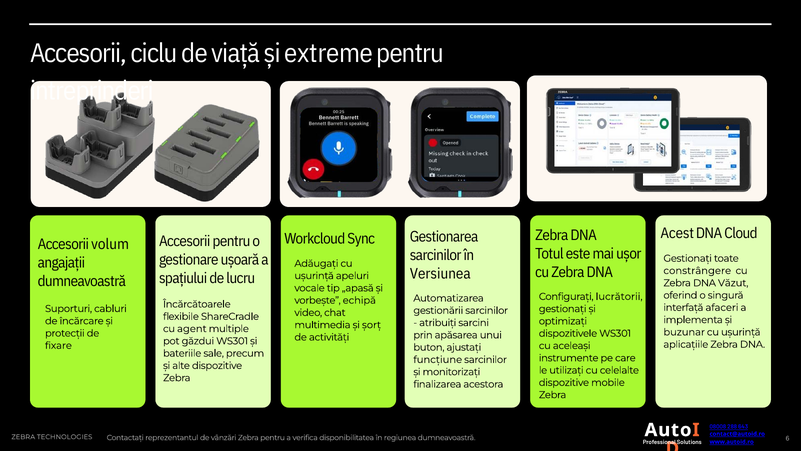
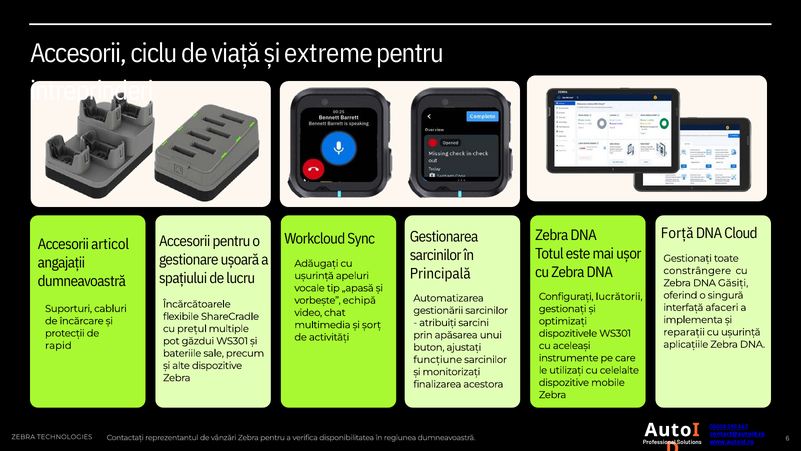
Acest: Acest -> Forță
volum: volum -> articol
Versiunea: Versiunea -> Principală
Văzut: Văzut -> Găsiți
agent: agent -> prețul
buzunar: buzunar -> reparații
fixare: fixare -> rapid
